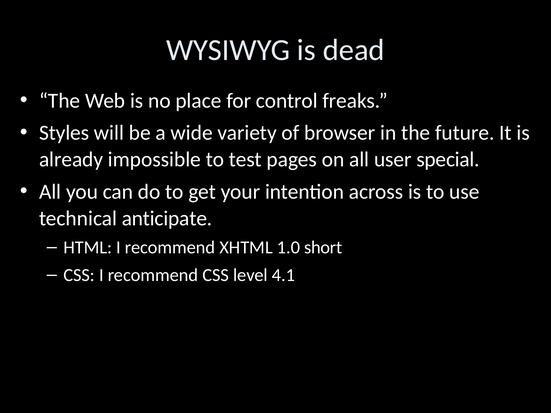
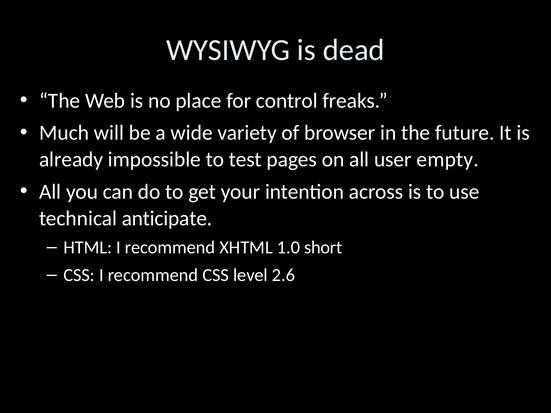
Styles: Styles -> Much
special: special -> empty
4.1: 4.1 -> 2.6
